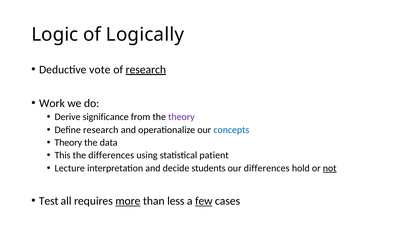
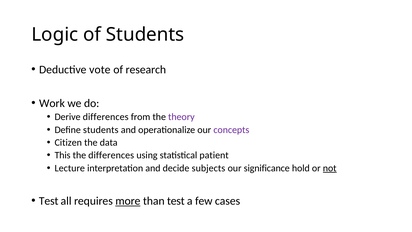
of Logically: Logically -> Students
research at (146, 69) underline: present -> none
Derive significance: significance -> differences
Define research: research -> students
concepts colour: blue -> purple
Theory at (68, 142): Theory -> Citizen
students: students -> subjects
our differences: differences -> significance
than less: less -> test
few underline: present -> none
